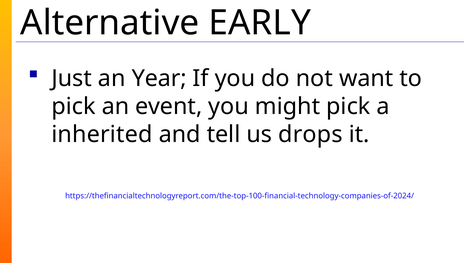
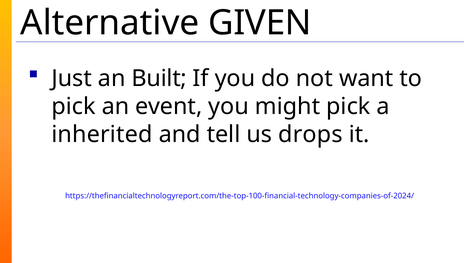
EARLY: EARLY -> GIVEN
Year: Year -> Built
